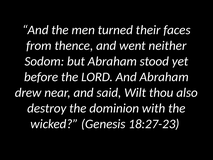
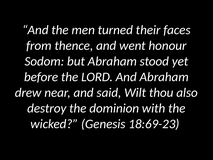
neither: neither -> honour
18:27-23: 18:27-23 -> 18:69-23
